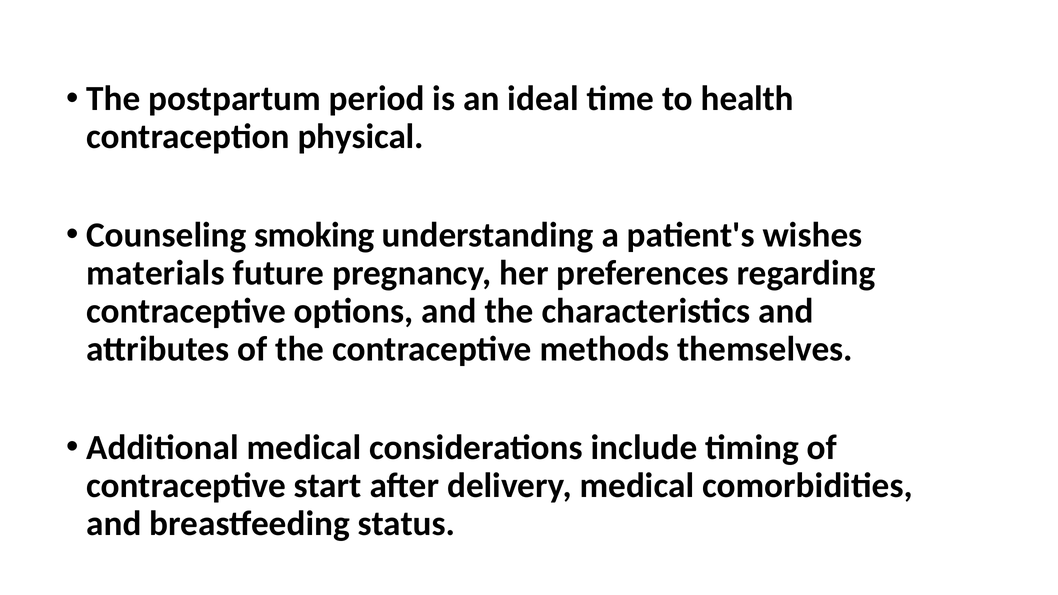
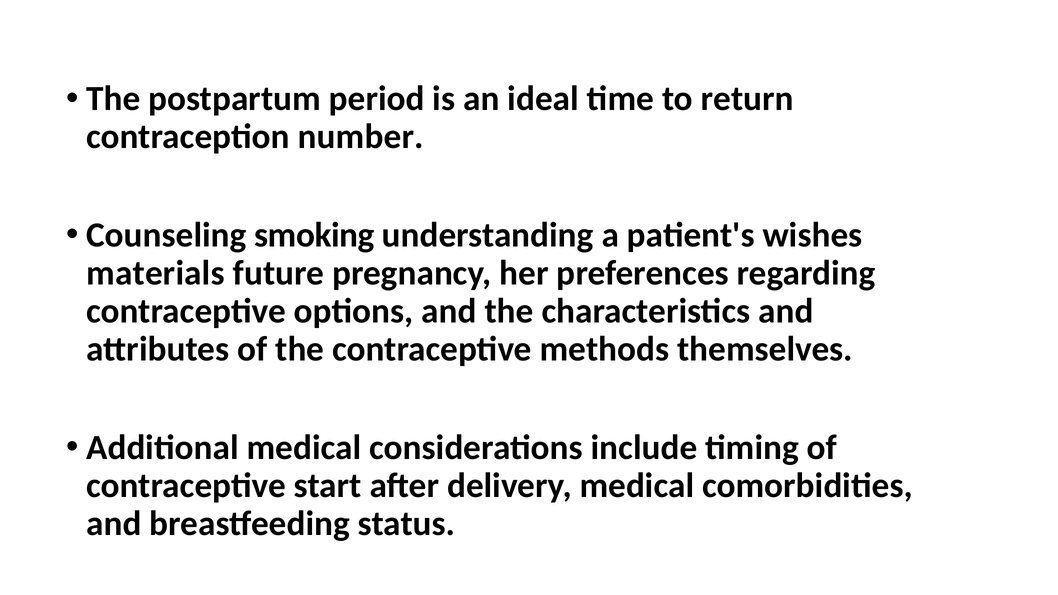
health: health -> return
physical: physical -> number
